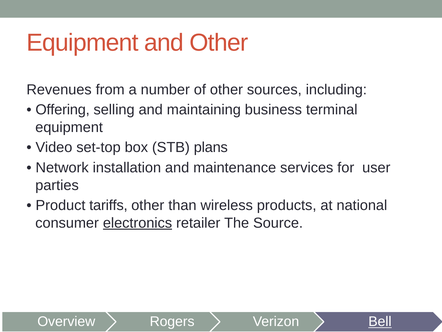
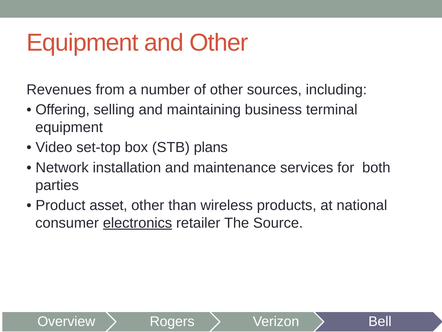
user: user -> both
tariffs: tariffs -> asset
Bell underline: present -> none
